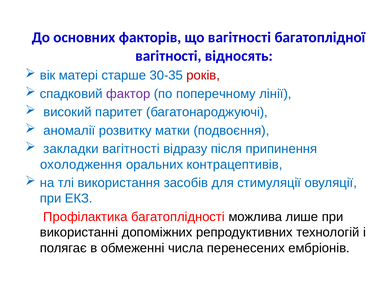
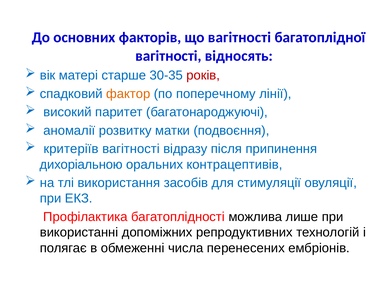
фактор colour: purple -> orange
закладки: закладки -> критеріїв
охолодження: охолодження -> дихоріальною
